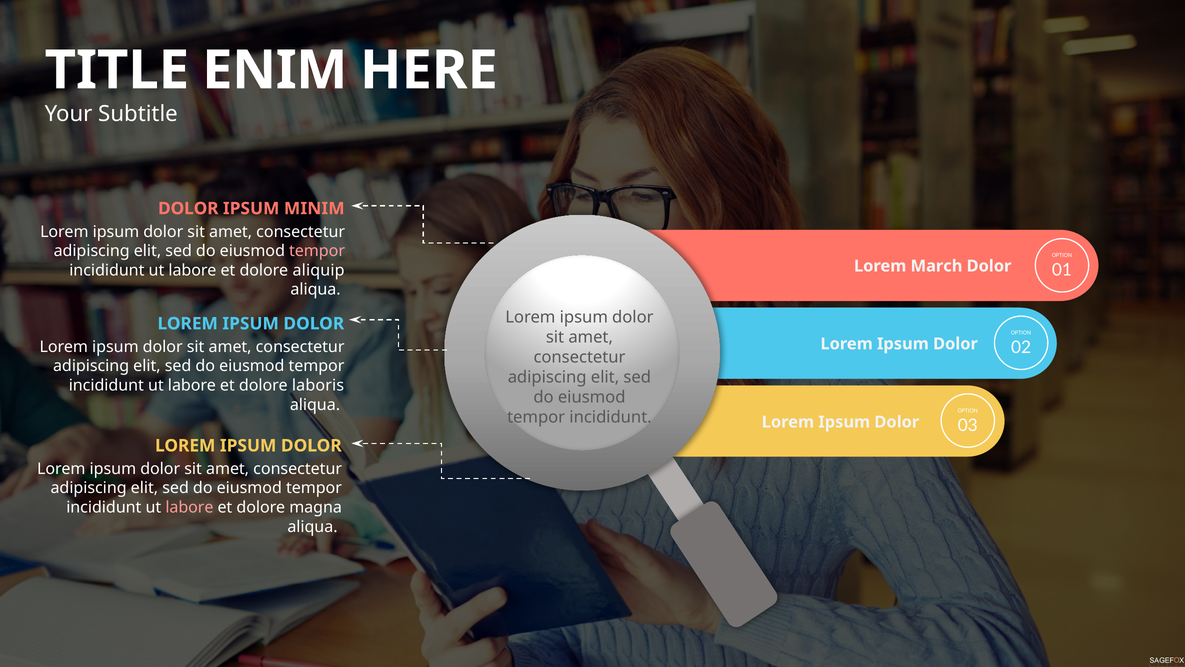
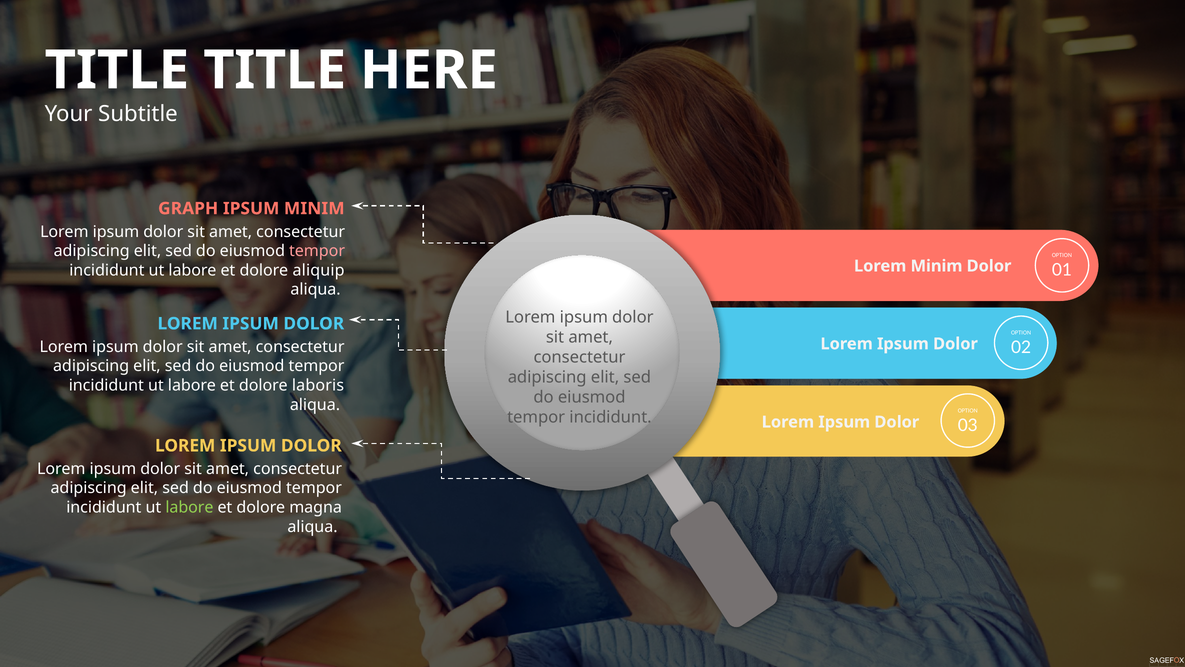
ENIM at (275, 70): ENIM -> TITLE
DOLOR at (188, 208): DOLOR -> GRAPH
Lorem March: March -> Minim
labore at (189, 507) colour: pink -> light green
